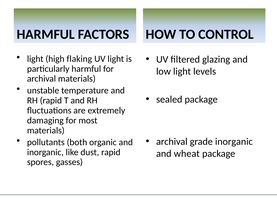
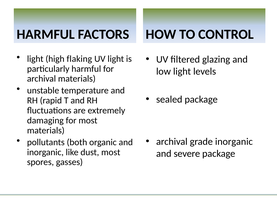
dust rapid: rapid -> most
wheat: wheat -> severe
